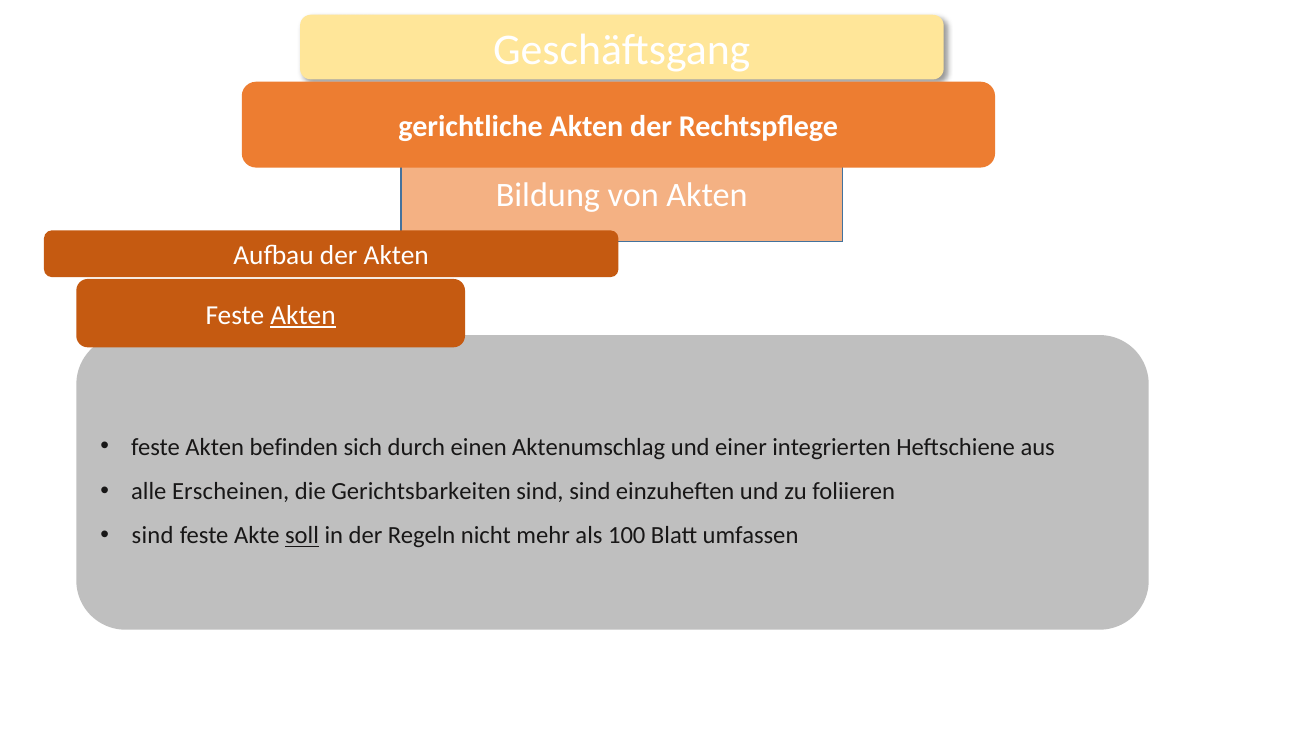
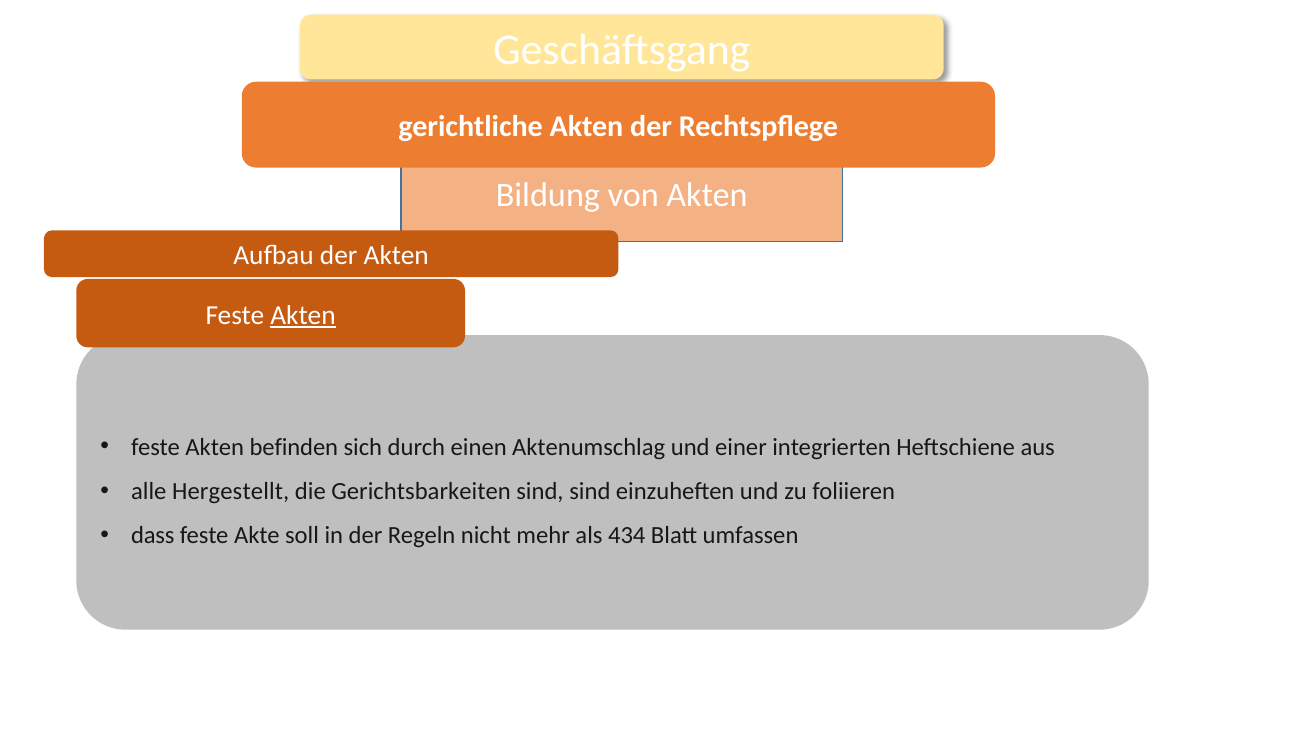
Erscheinen: Erscheinen -> Hergestellt
sind at (153, 536): sind -> dass
soll underline: present -> none
100: 100 -> 434
